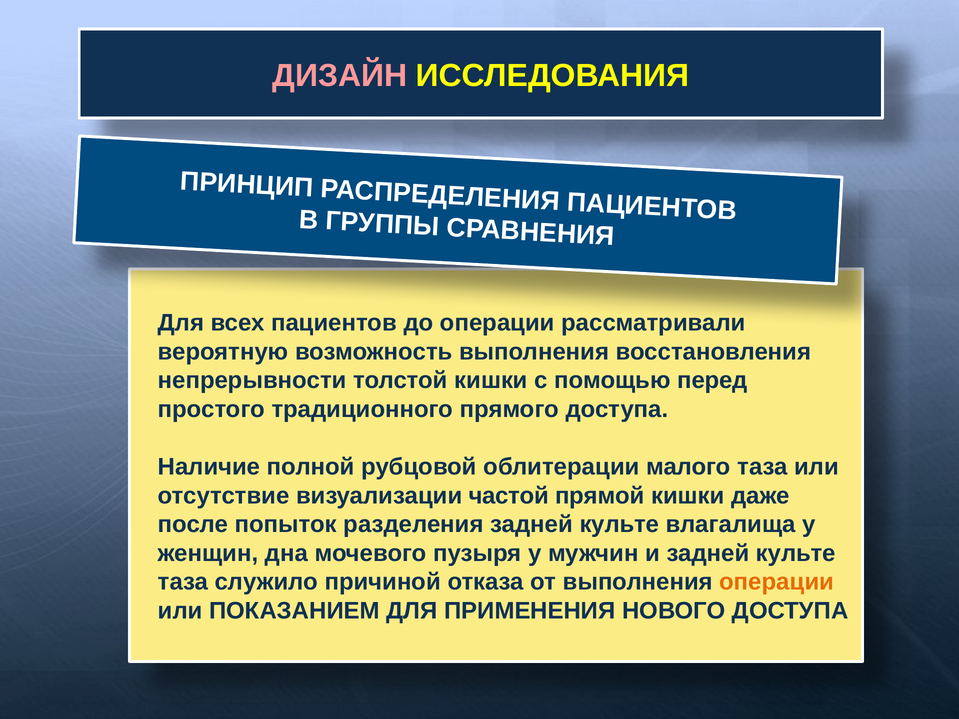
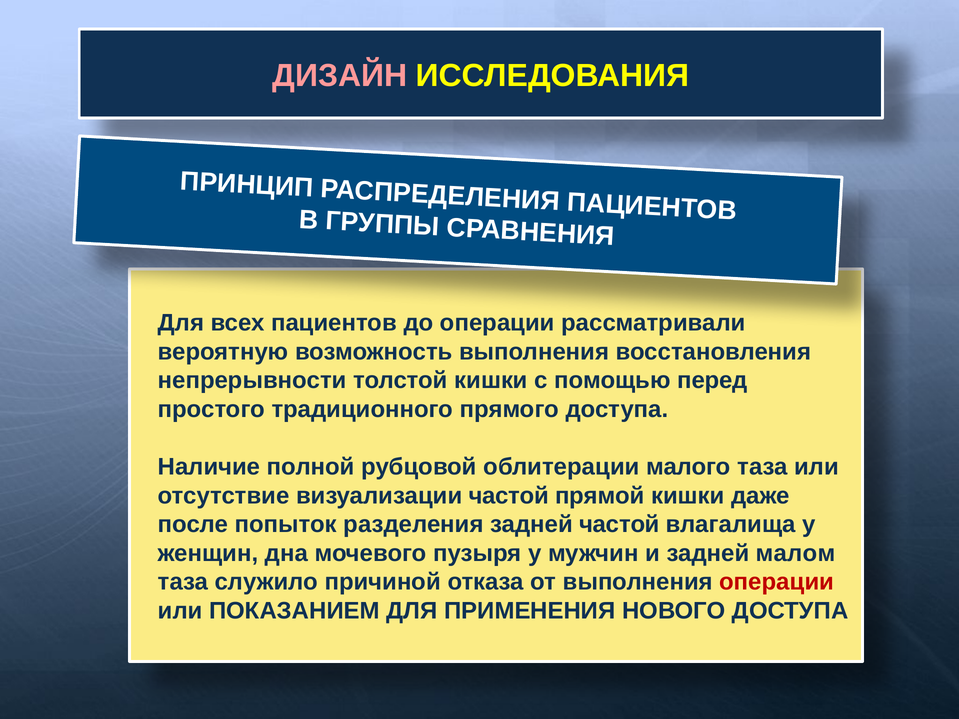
разделения задней культе: культе -> частой
и задней культе: культе -> малом
операции at (777, 582) colour: orange -> red
